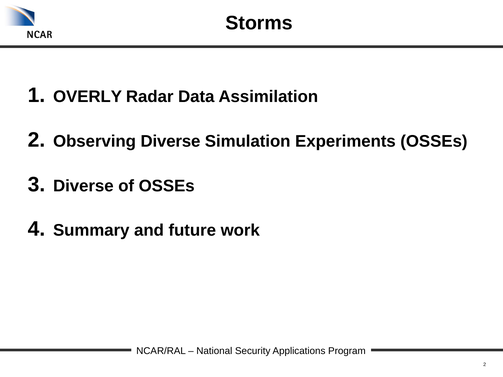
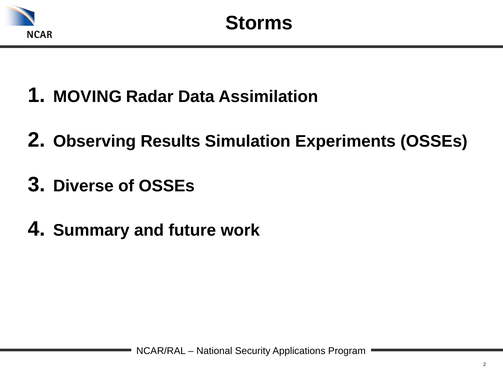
OVERLY: OVERLY -> MOVING
Observing Diverse: Diverse -> Results
